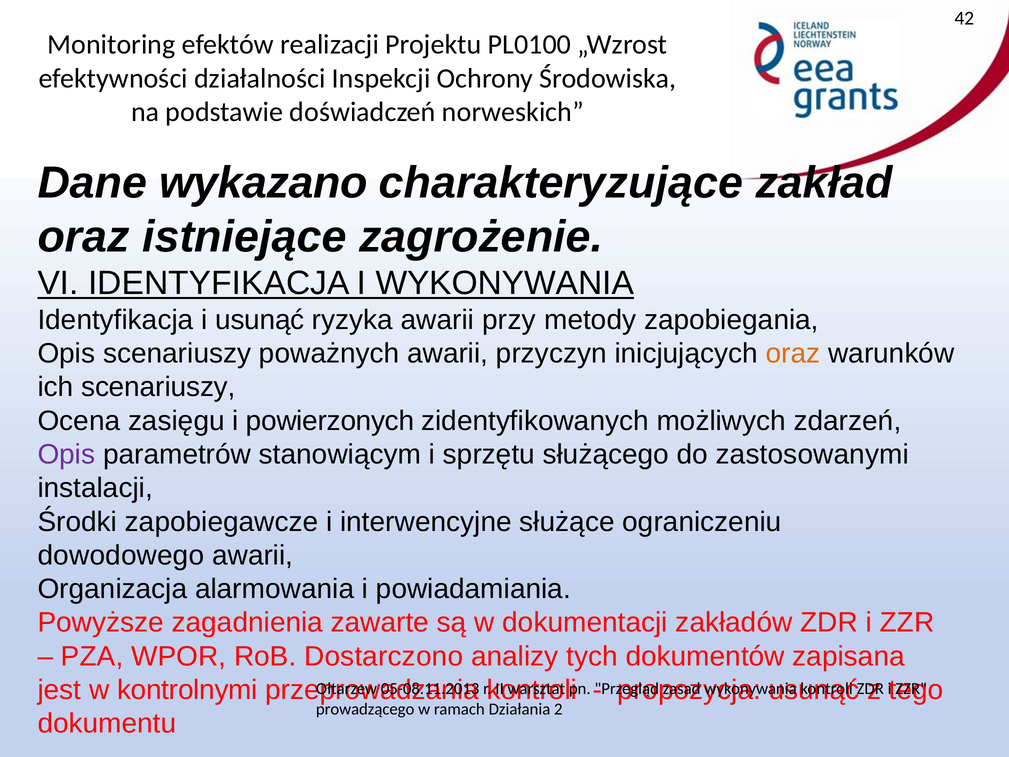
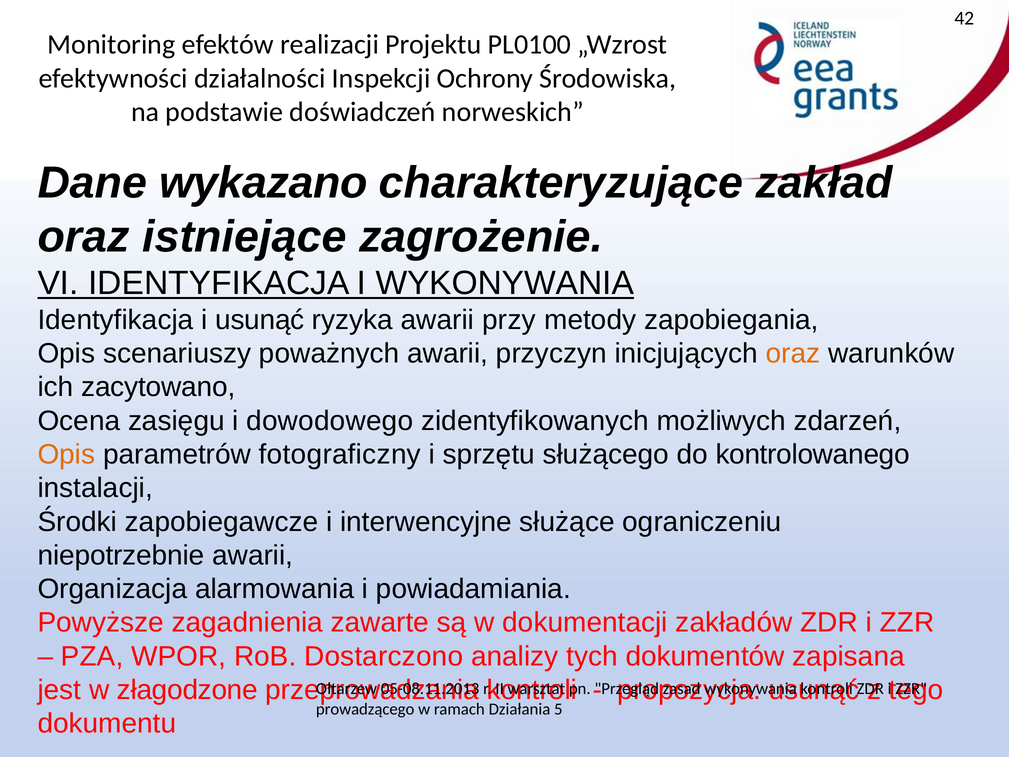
ich scenariuszy: scenariuszy -> zacytowano
powierzonych: powierzonych -> dowodowego
Opis at (66, 454) colour: purple -> orange
stanowiącym: stanowiącym -> fotograficzny
zastosowanymi: zastosowanymi -> kontrolowanego
dowodowego: dowodowego -> niepotrzebnie
kontrolnymi: kontrolnymi -> złagodzone
2: 2 -> 5
